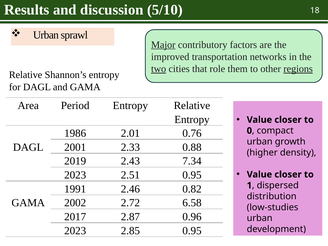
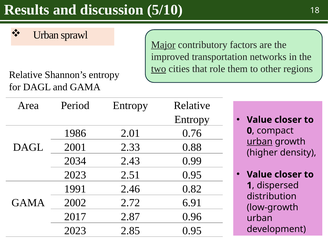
regions underline: present -> none
urban at (260, 142) underline: none -> present
2019: 2019 -> 2034
7.34: 7.34 -> 0.99
6.58: 6.58 -> 6.91
low-studies: low-studies -> low-growth
